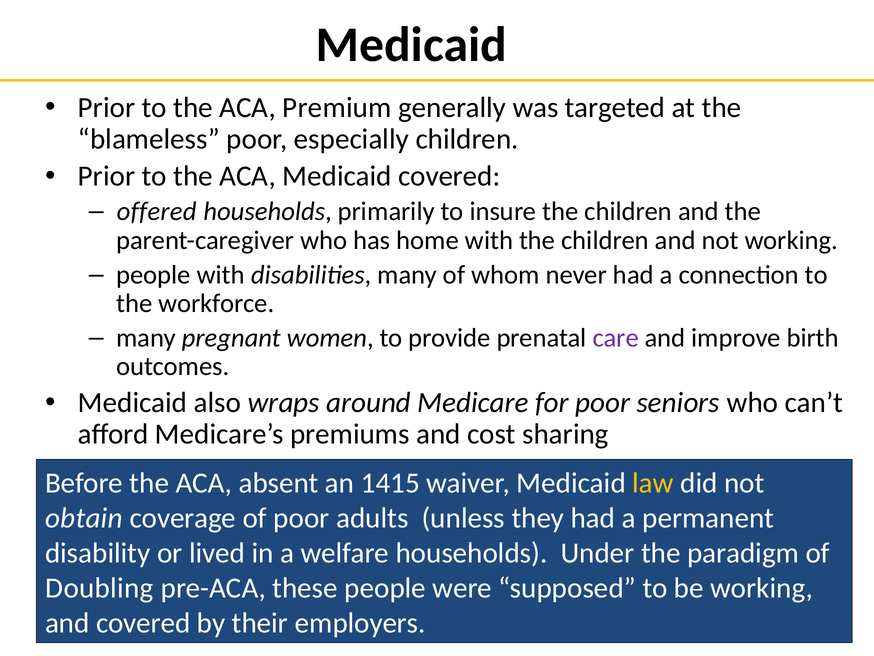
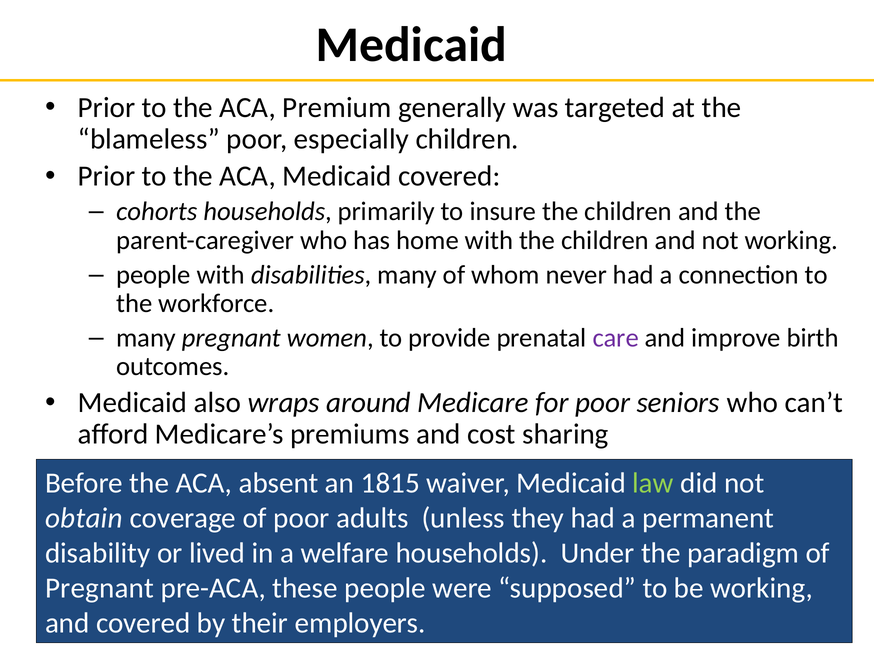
offered: offered -> cohorts
1415: 1415 -> 1815
law colour: yellow -> light green
Doubling at (100, 588): Doubling -> Pregnant
